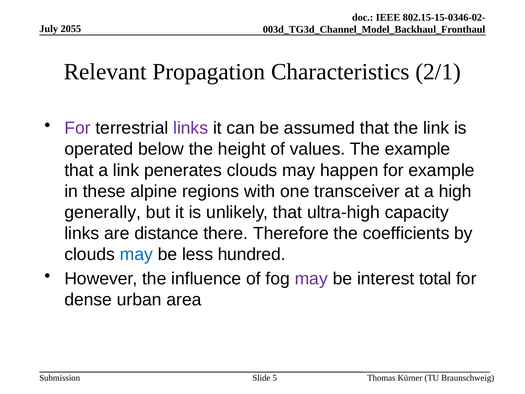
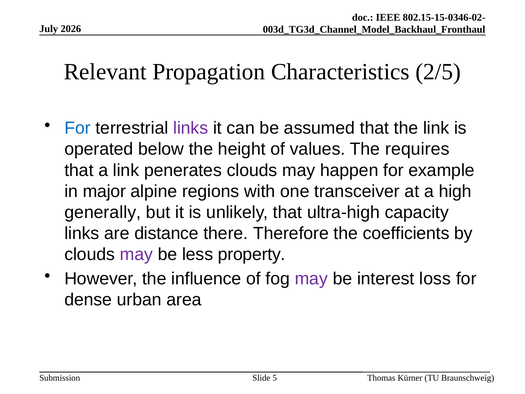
2055: 2055 -> 2026
2/1: 2/1 -> 2/5
For at (77, 128) colour: purple -> blue
The example: example -> requires
these: these -> major
may at (136, 254) colour: blue -> purple
hundred: hundred -> property
total: total -> loss
